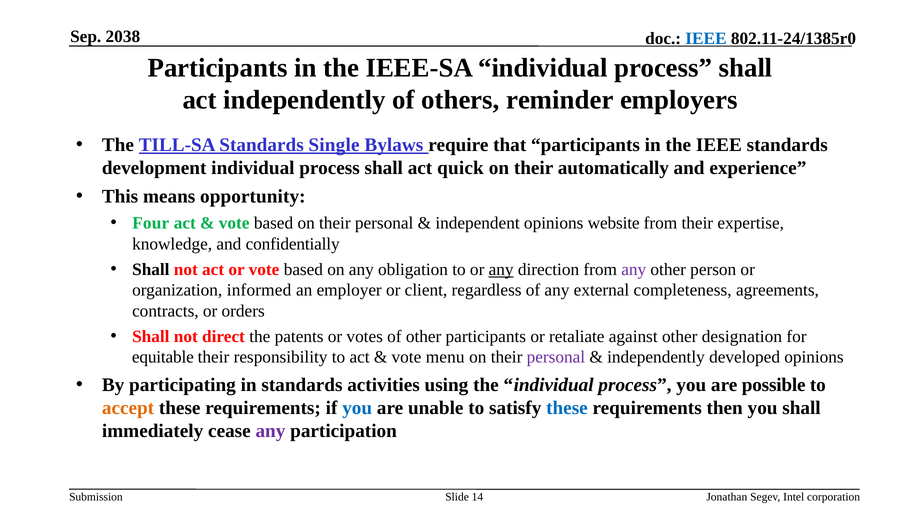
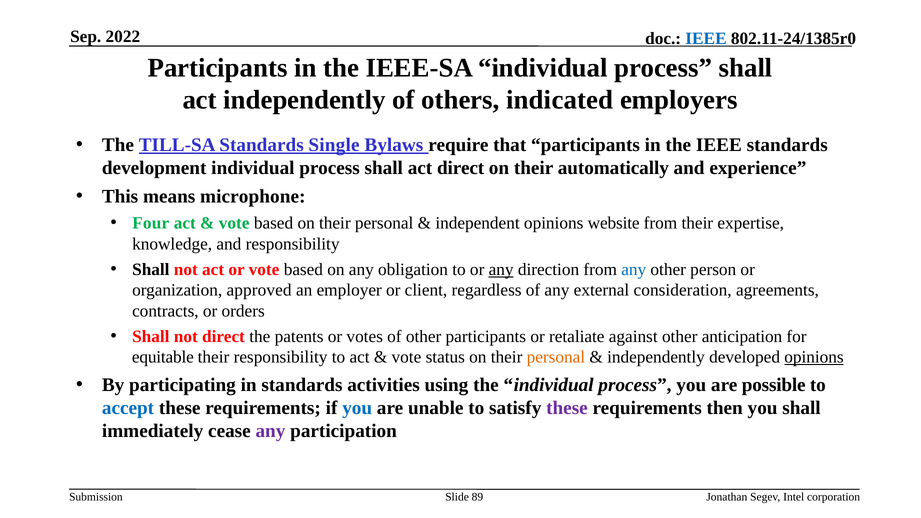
2038: 2038 -> 2022
reminder: reminder -> indicated
act quick: quick -> direct
opportunity: opportunity -> microphone
and confidentially: confidentially -> responsibility
any at (634, 269) colour: purple -> blue
informed: informed -> approved
completeness: completeness -> consideration
designation: designation -> anticipation
menu: menu -> status
personal at (556, 357) colour: purple -> orange
opinions at (814, 357) underline: none -> present
accept colour: orange -> blue
these at (567, 408) colour: blue -> purple
14: 14 -> 89
